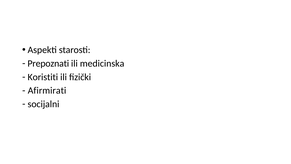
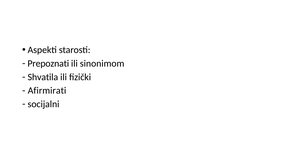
medicinska: medicinska -> sinonimom
Koristiti: Koristiti -> Shvatila
